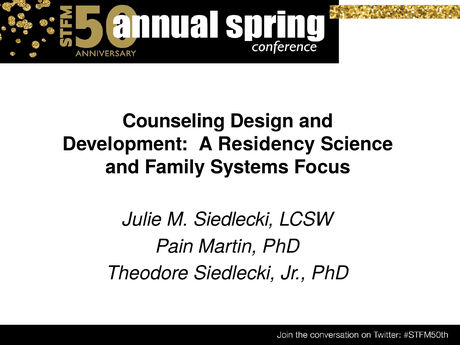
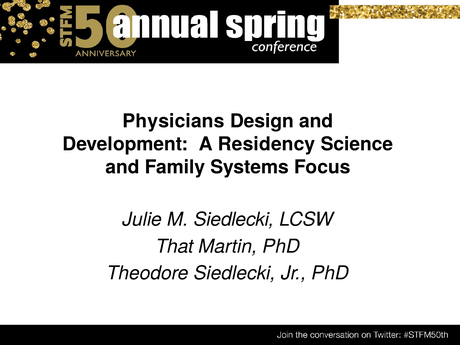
Counseling: Counseling -> Physicians
Pain: Pain -> That
